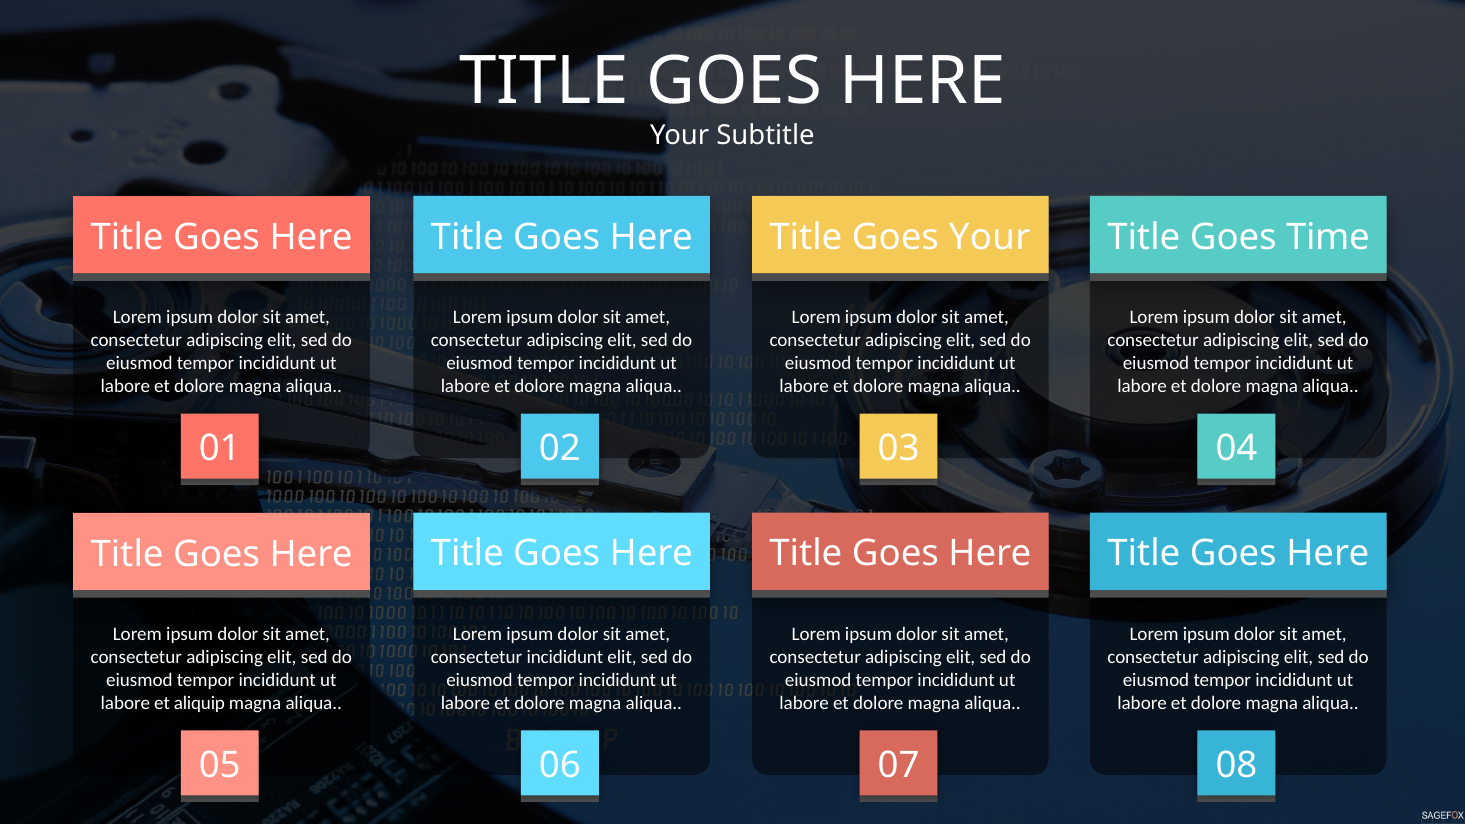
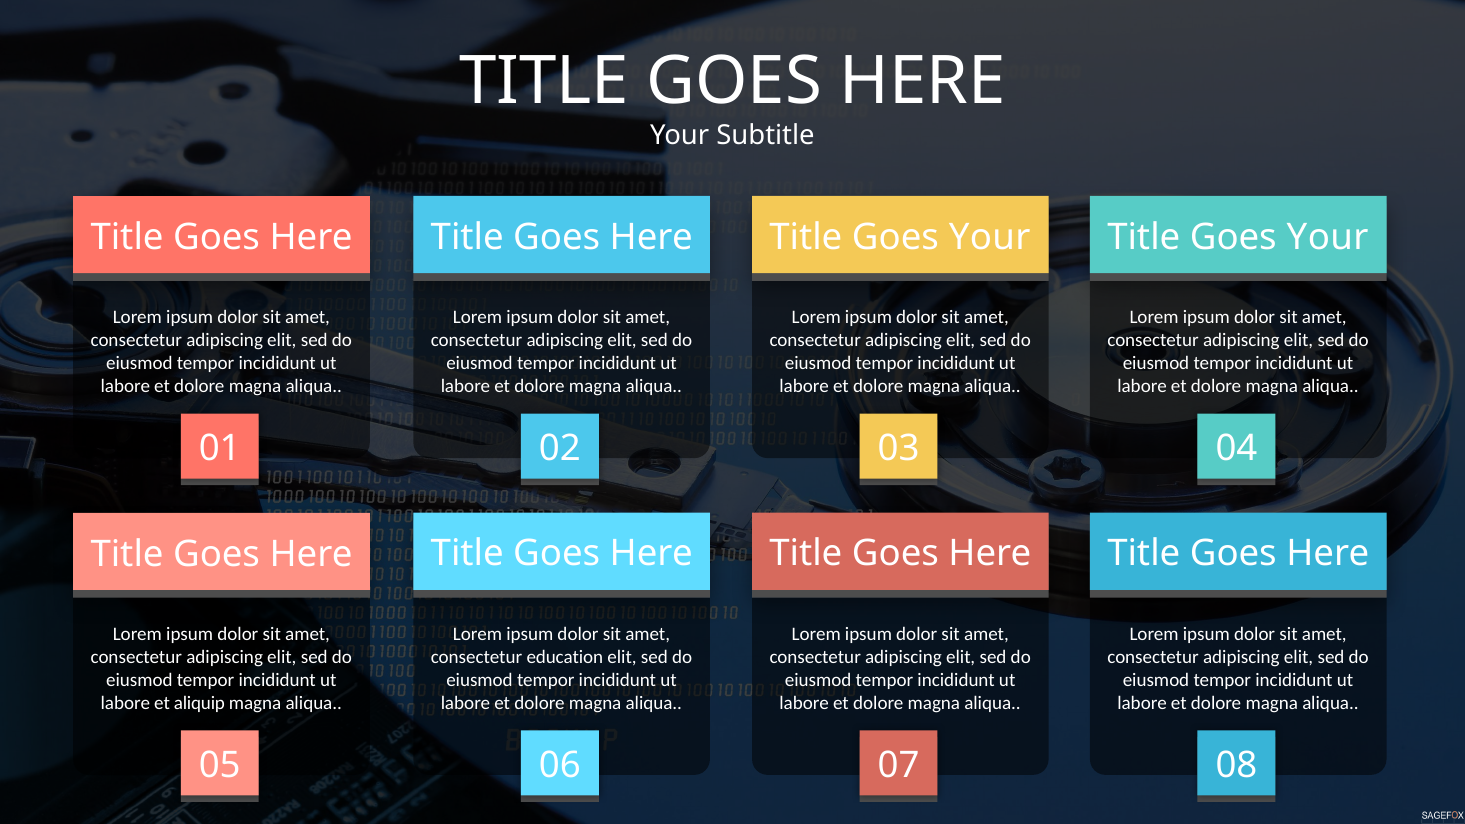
Time at (1328, 237): Time -> Your
consectetur incididunt: incididunt -> education
